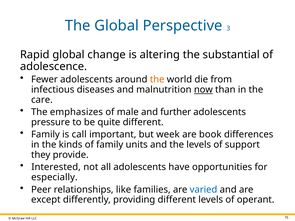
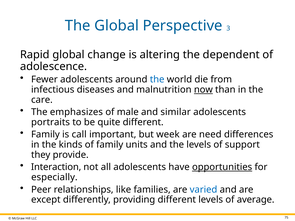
substantial: substantial -> dependent
the at (157, 80) colour: orange -> blue
further: further -> similar
pressure: pressure -> portraits
book: book -> need
Interested: Interested -> Interaction
opportunities underline: none -> present
operant: operant -> average
